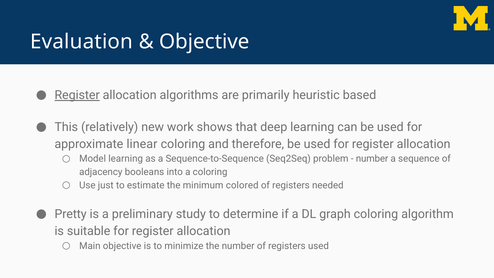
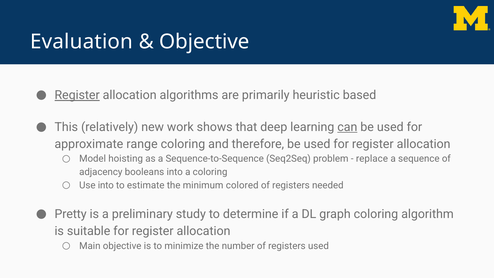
can underline: none -> present
linear: linear -> range
Model learning: learning -> hoisting
number at (372, 159): number -> replace
Use just: just -> into
